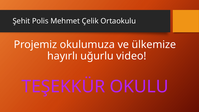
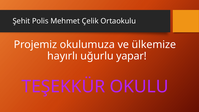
video: video -> yapar
